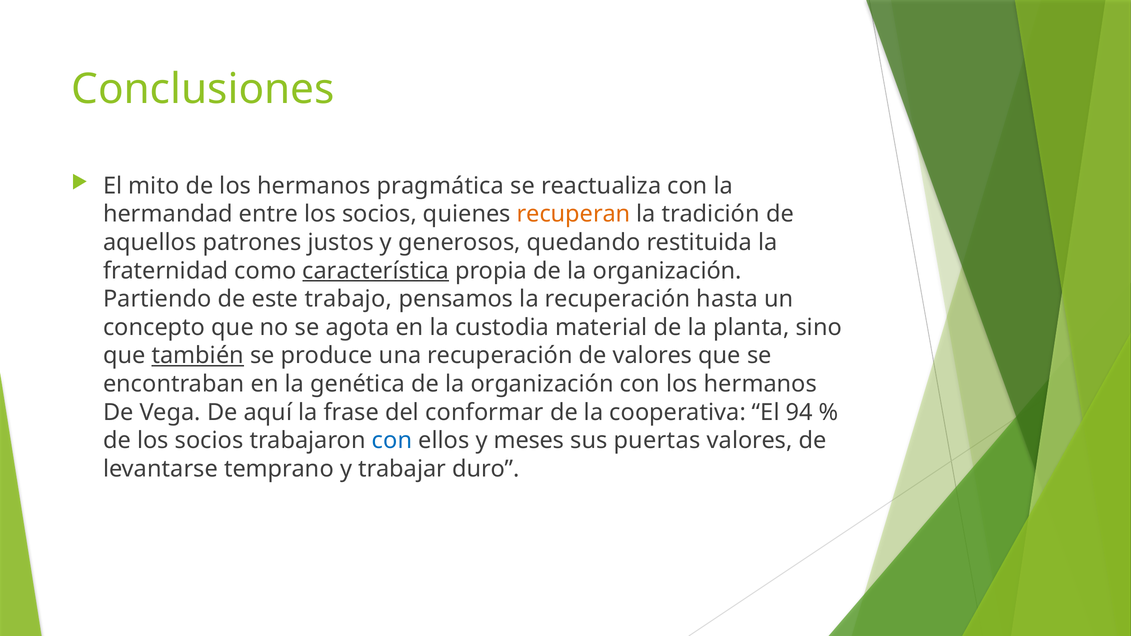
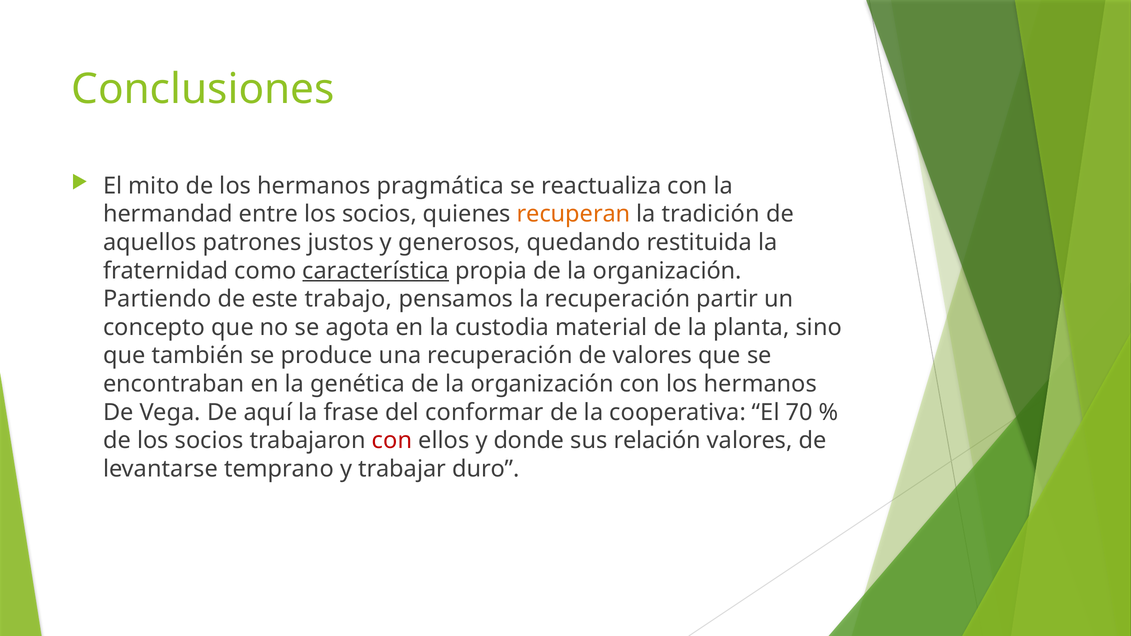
hasta: hasta -> partir
también underline: present -> none
94: 94 -> 70
con at (392, 441) colour: blue -> red
meses: meses -> donde
puertas: puertas -> relación
